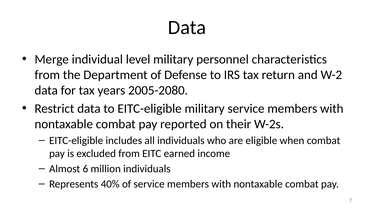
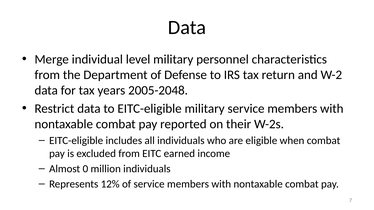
2005-2080: 2005-2080 -> 2005-2048
6: 6 -> 0
40%: 40% -> 12%
